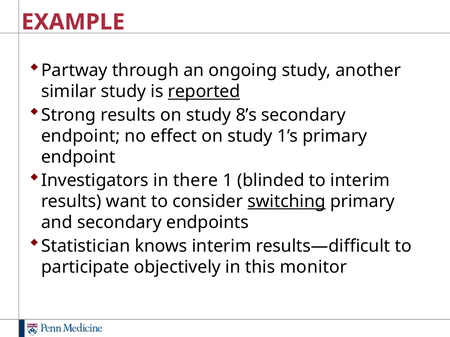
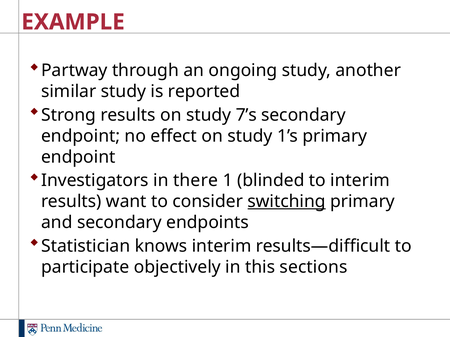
reported underline: present -> none
8’s: 8’s -> 7’s
monitor: monitor -> sections
